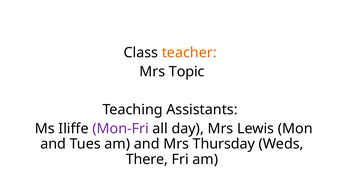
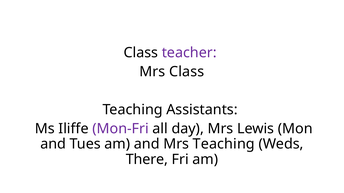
teacher colour: orange -> purple
Mrs Topic: Topic -> Class
Mrs Thursday: Thursday -> Teaching
